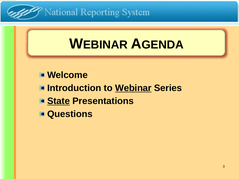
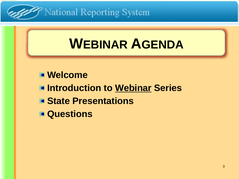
State underline: present -> none
